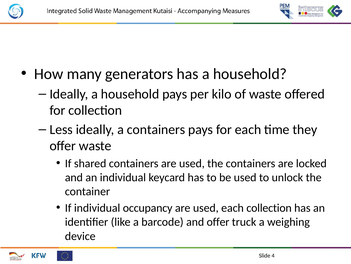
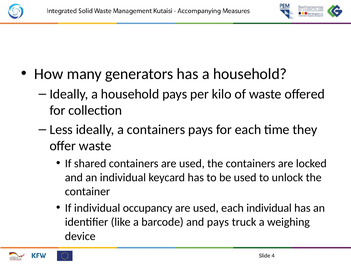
each collection: collection -> individual
and offer: offer -> pays
